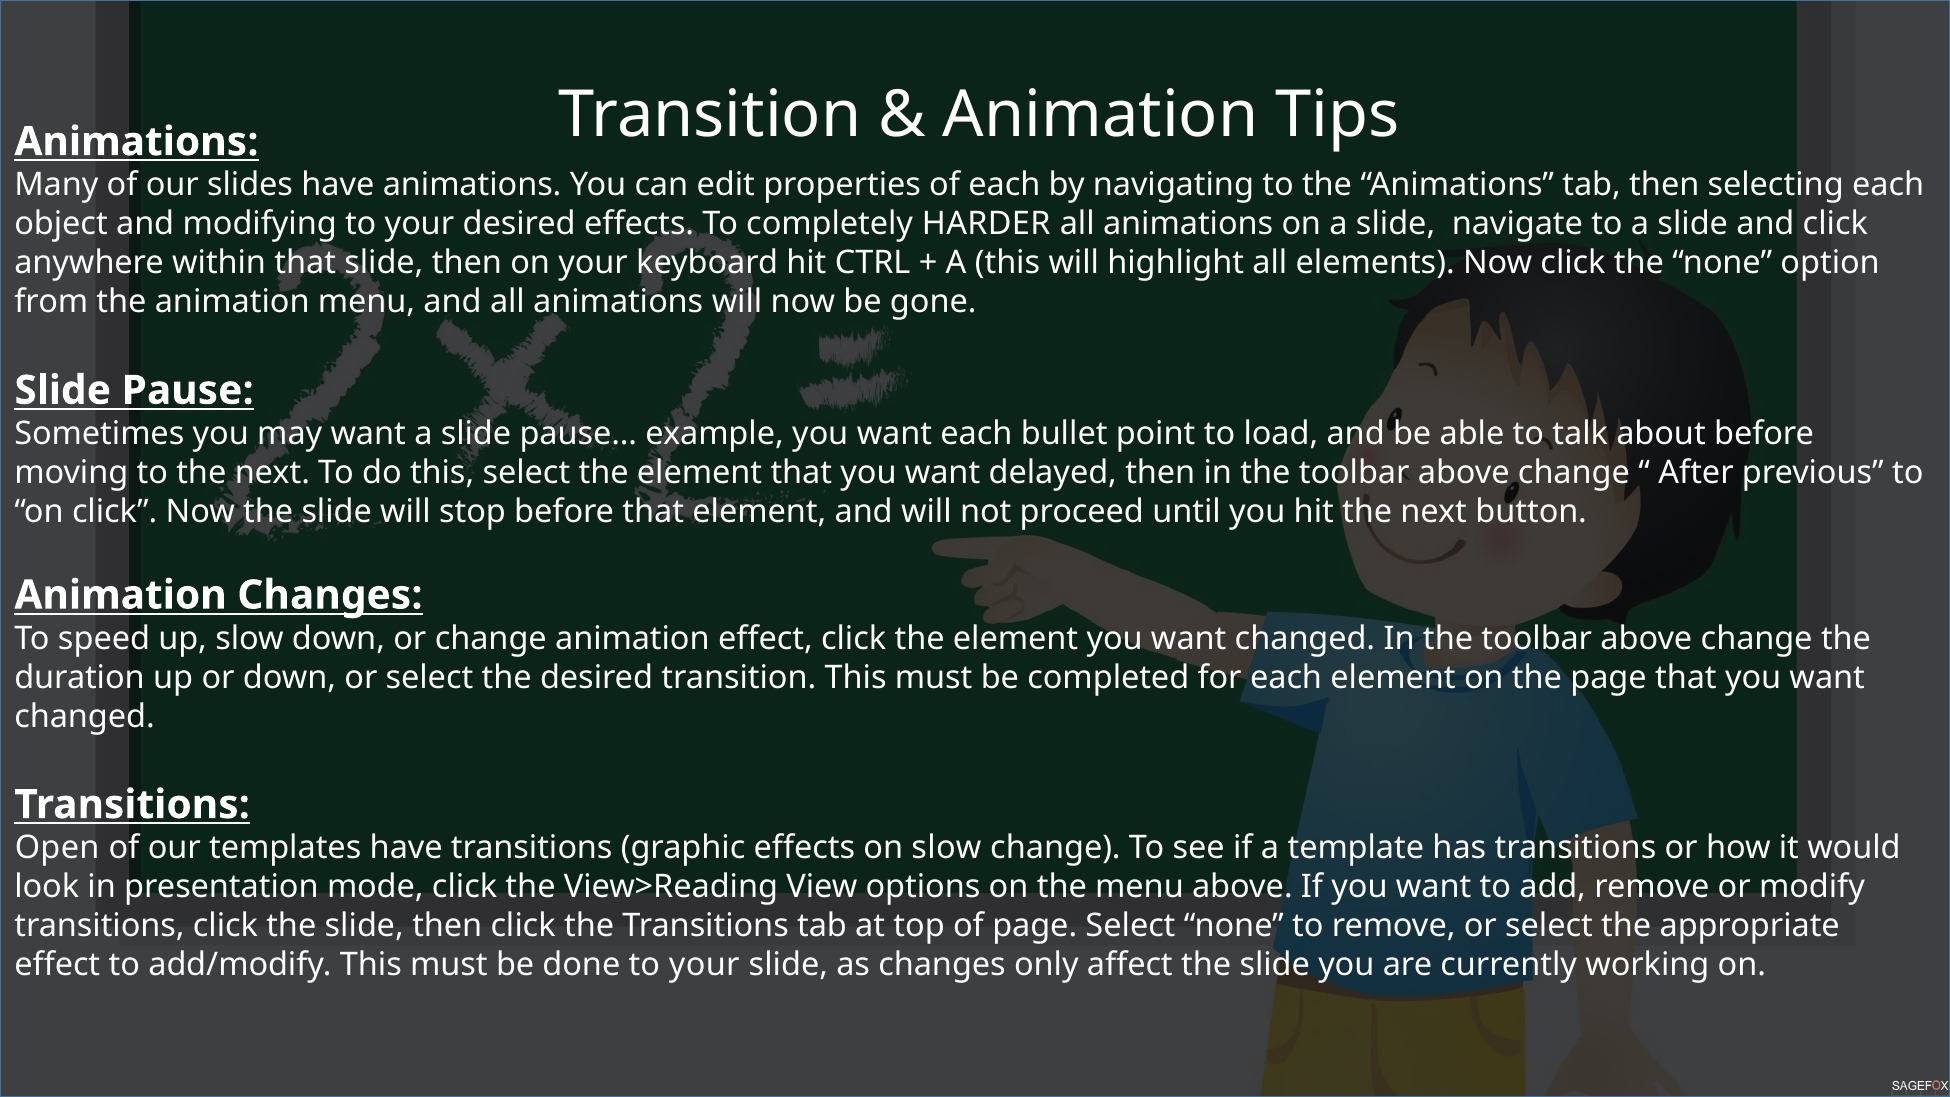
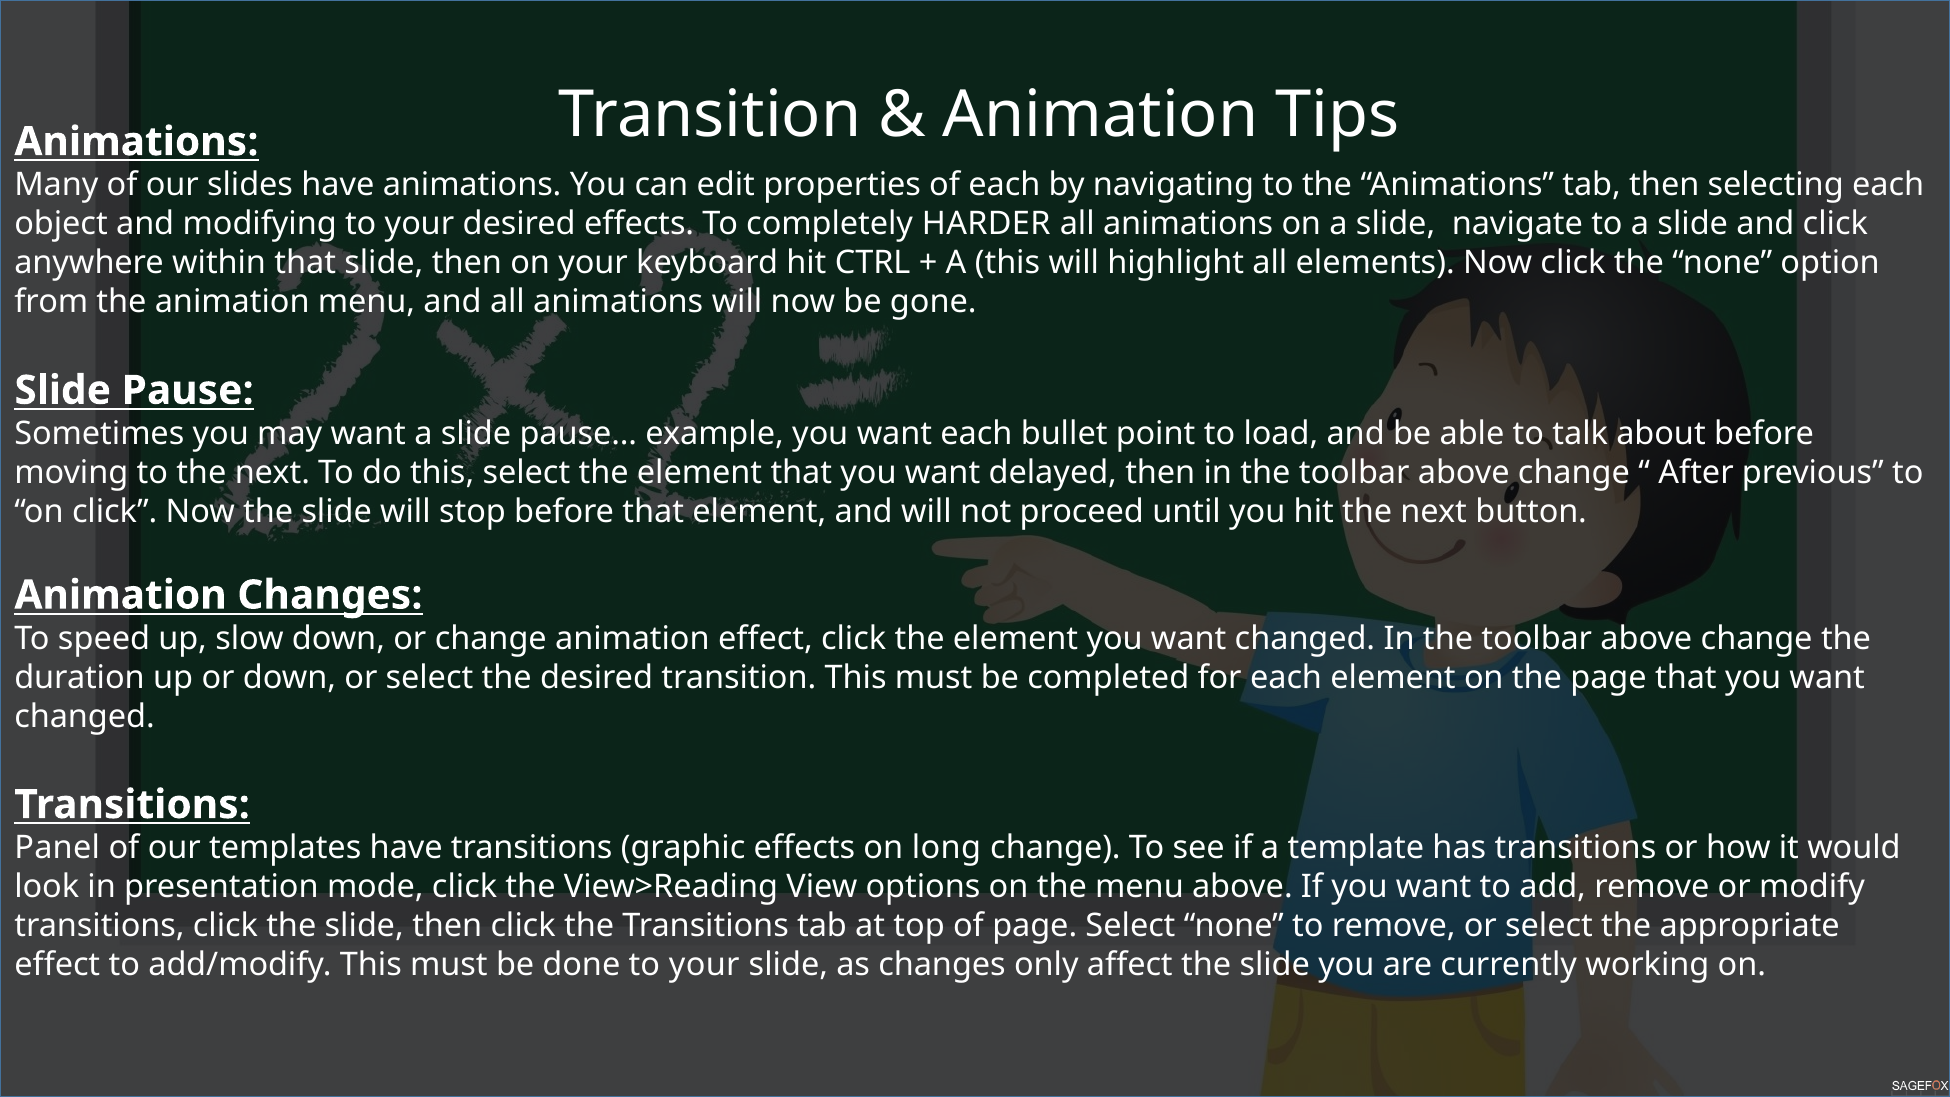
Open: Open -> Panel
on slow: slow -> long
